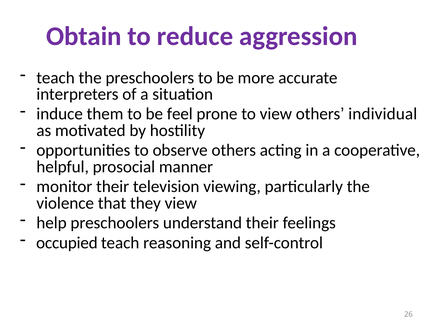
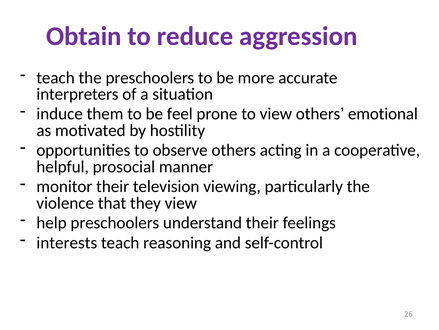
individual: individual -> emotional
occupied: occupied -> interests
